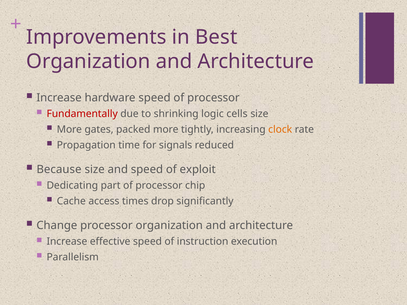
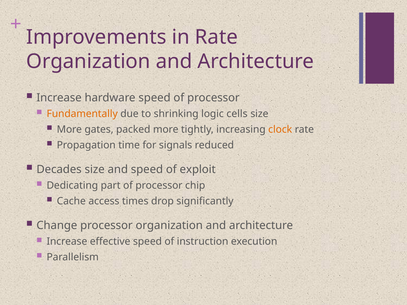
in Best: Best -> Rate
Fundamentally colour: red -> orange
Because: Because -> Decades
